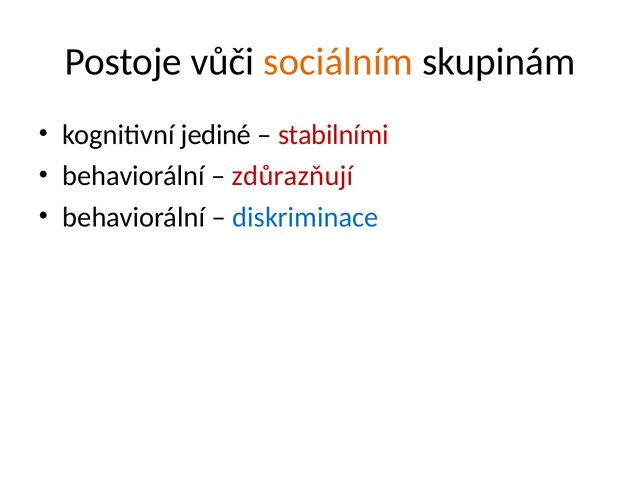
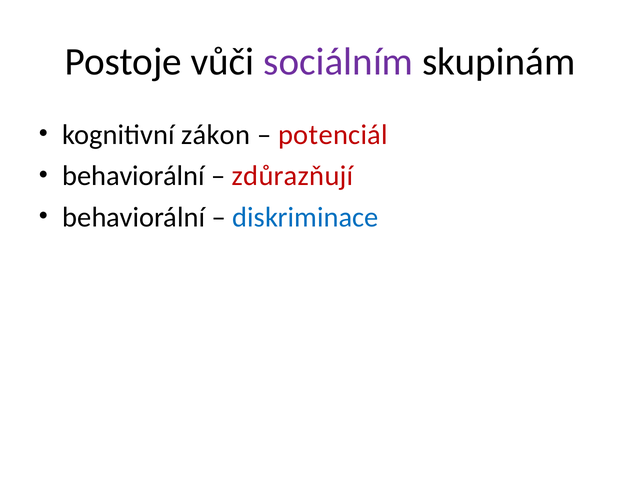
sociálním colour: orange -> purple
jediné: jediné -> zákon
stabilními: stabilními -> potenciál
